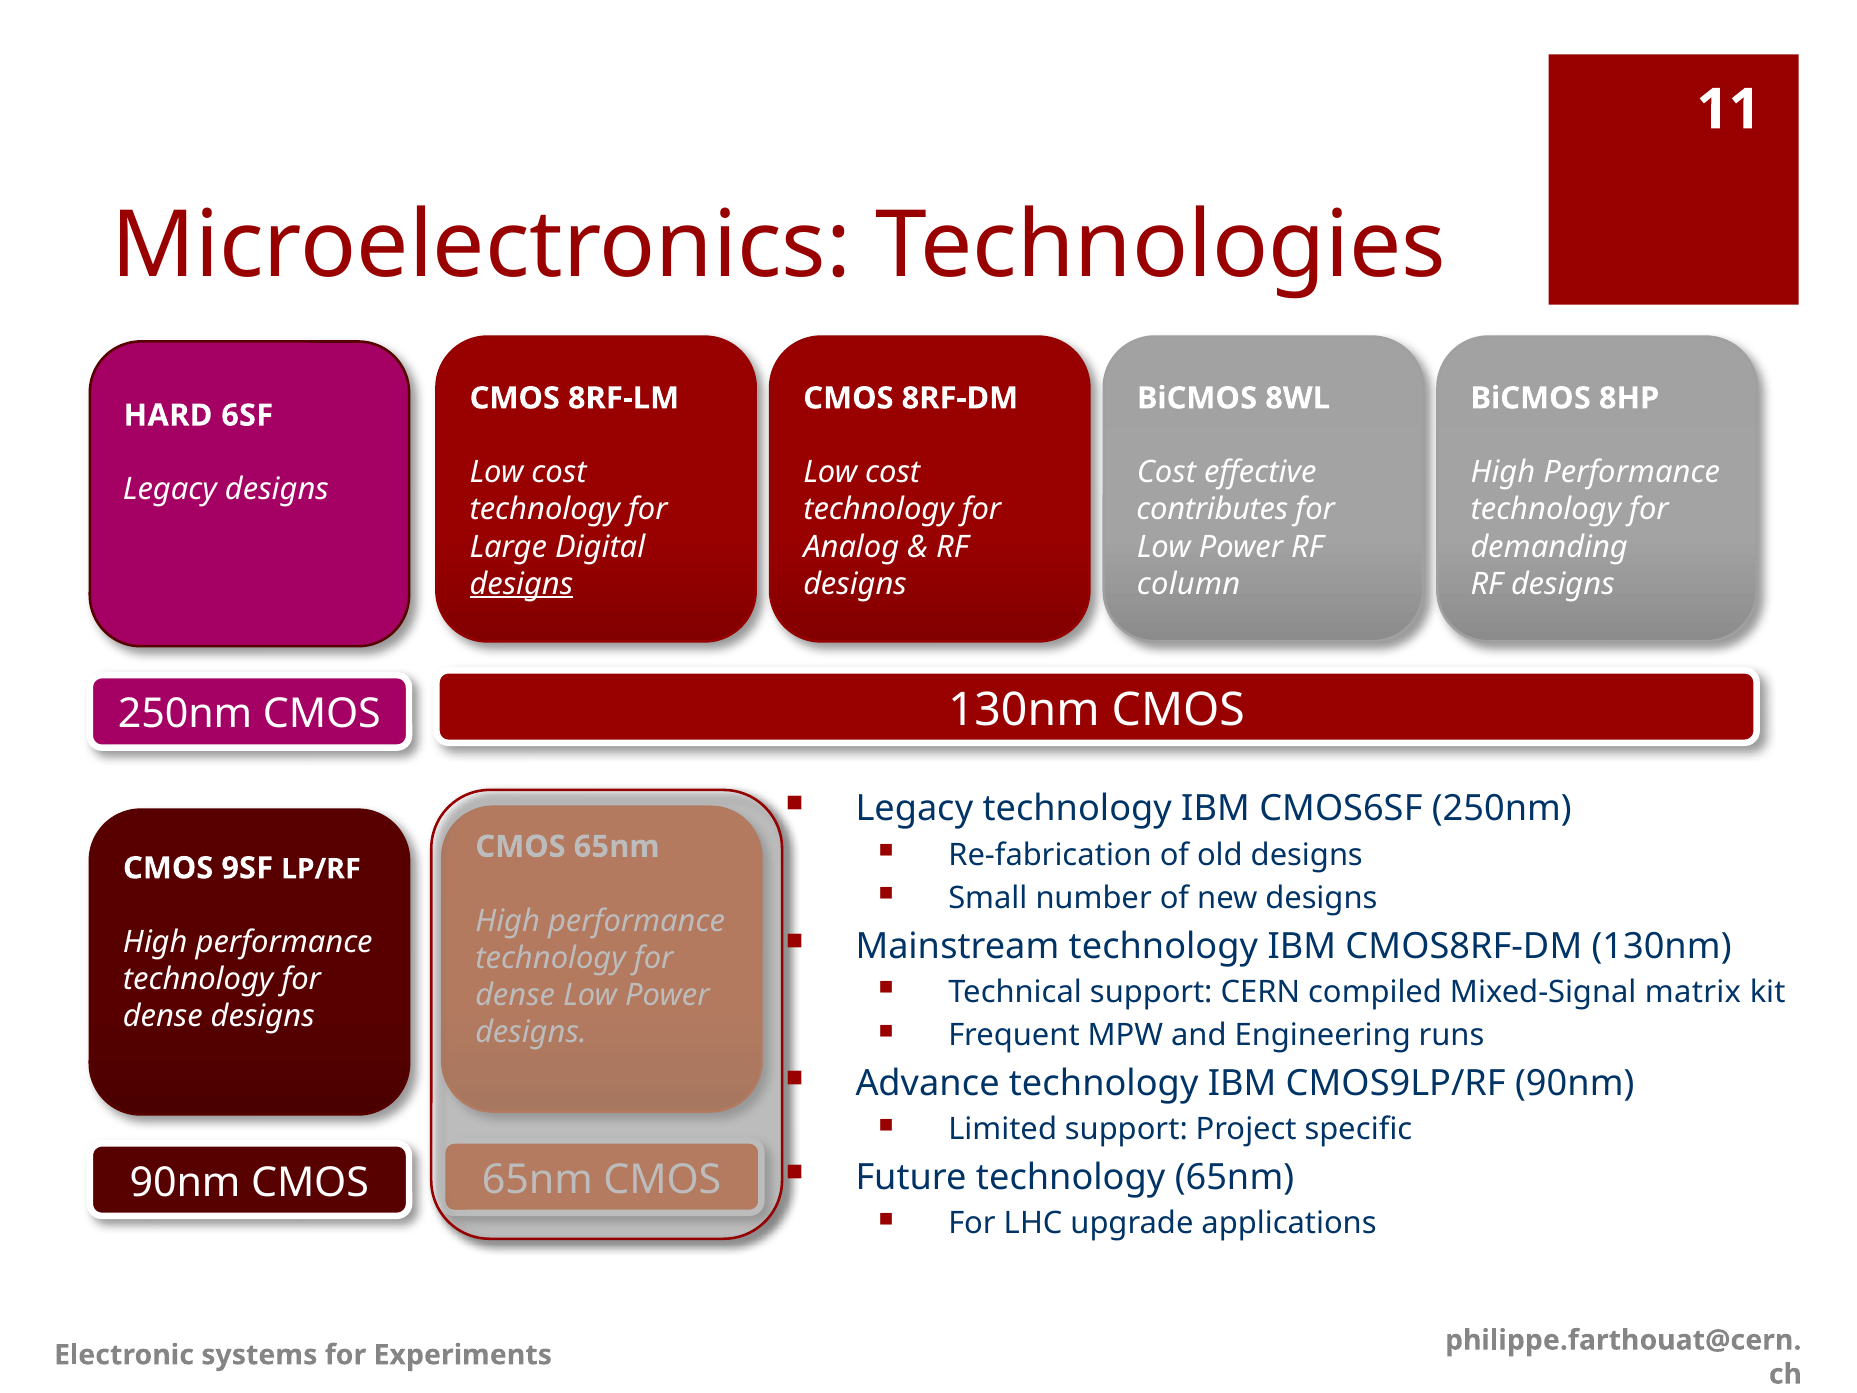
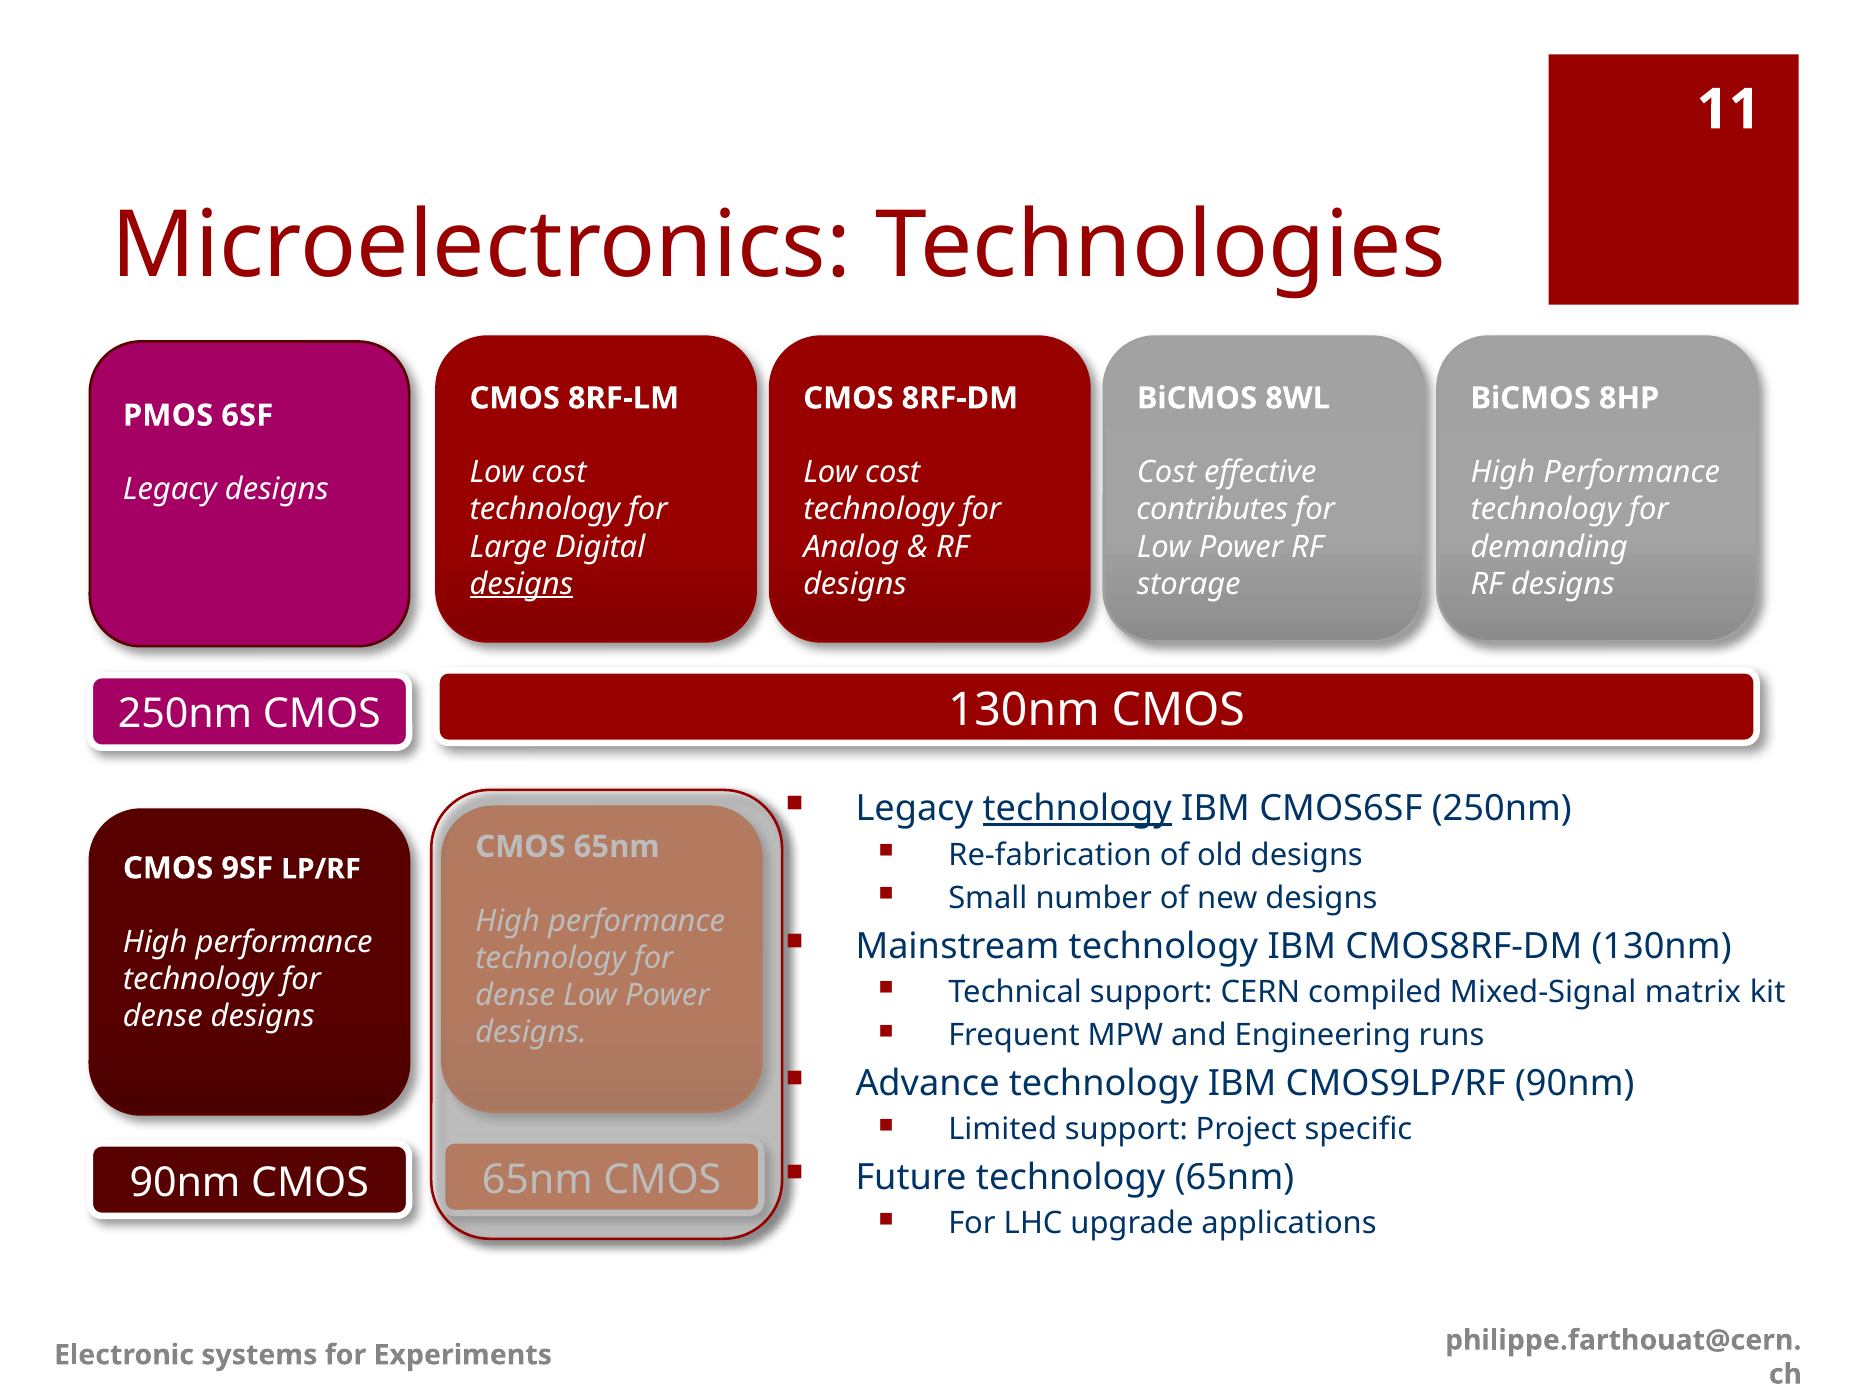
HARD: HARD -> PMOS
column: column -> storage
technology at (1077, 809) underline: none -> present
